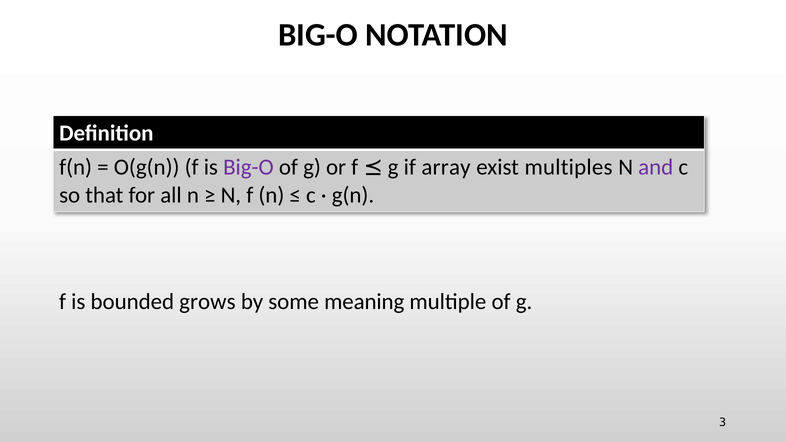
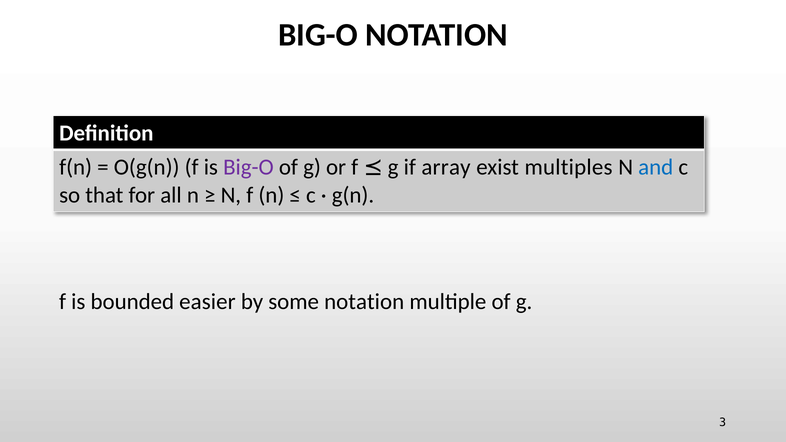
and colour: purple -> blue
grows: grows -> easier
some meaning: meaning -> notation
